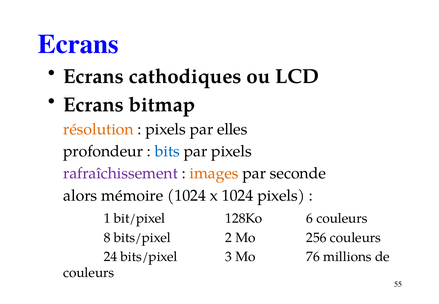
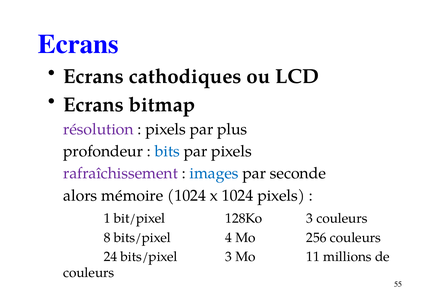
résolution colour: orange -> purple
elles: elles -> plus
images colour: orange -> blue
128Ko 6: 6 -> 3
2: 2 -> 4
76: 76 -> 11
